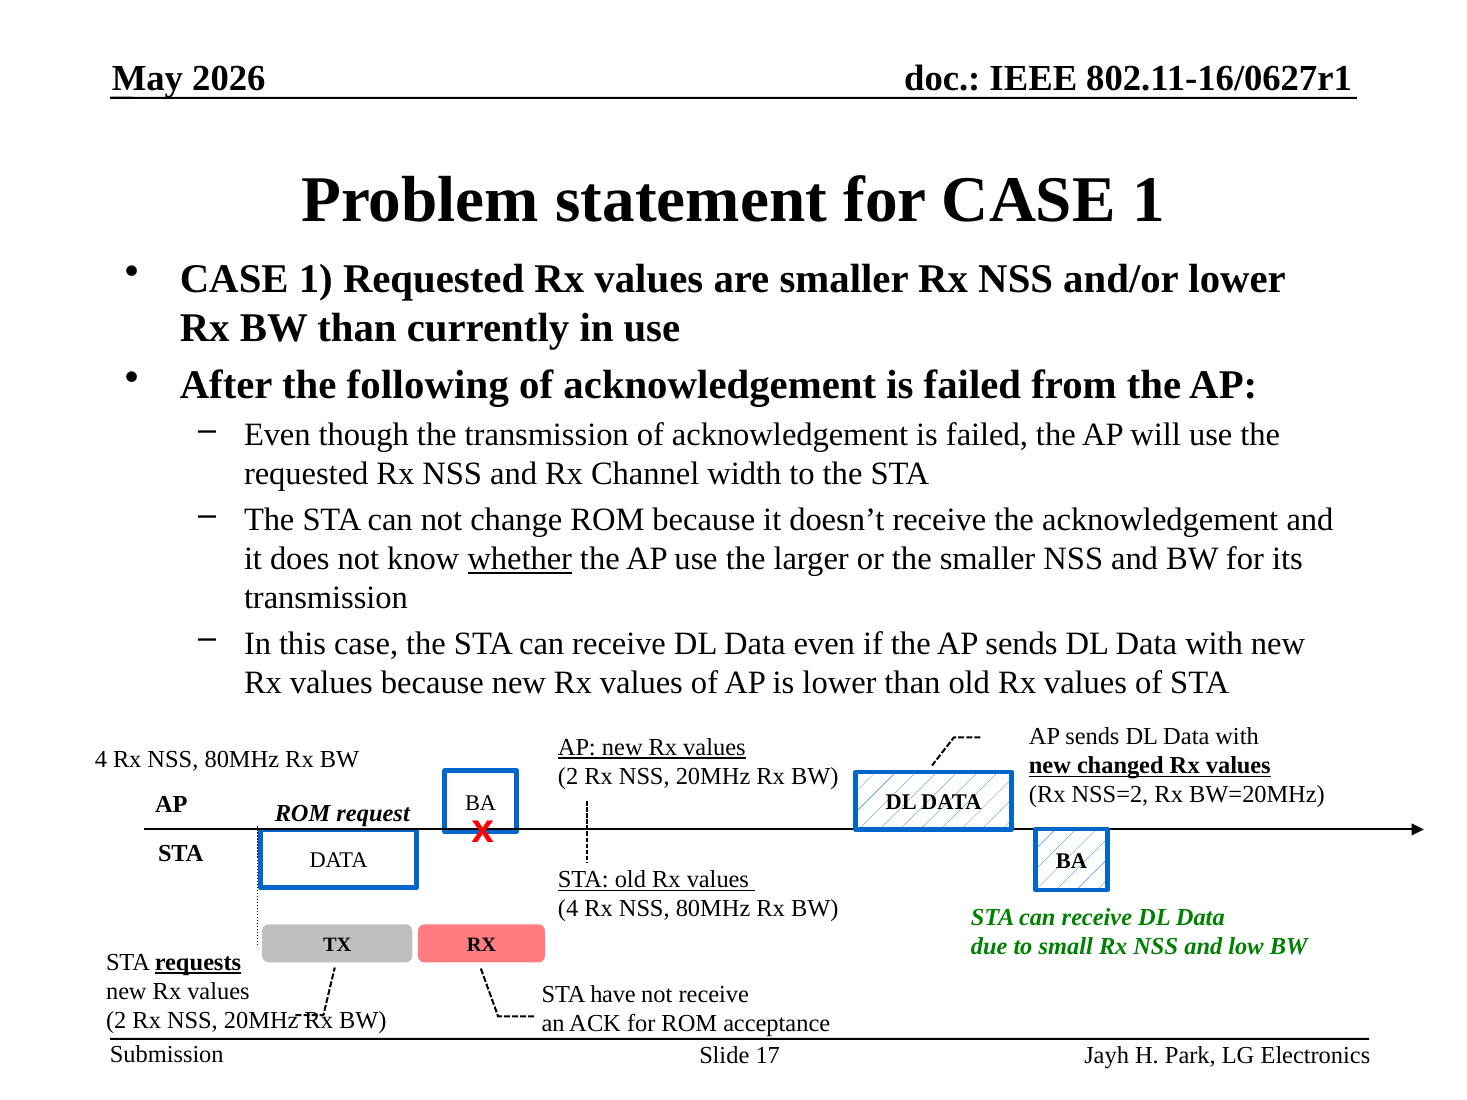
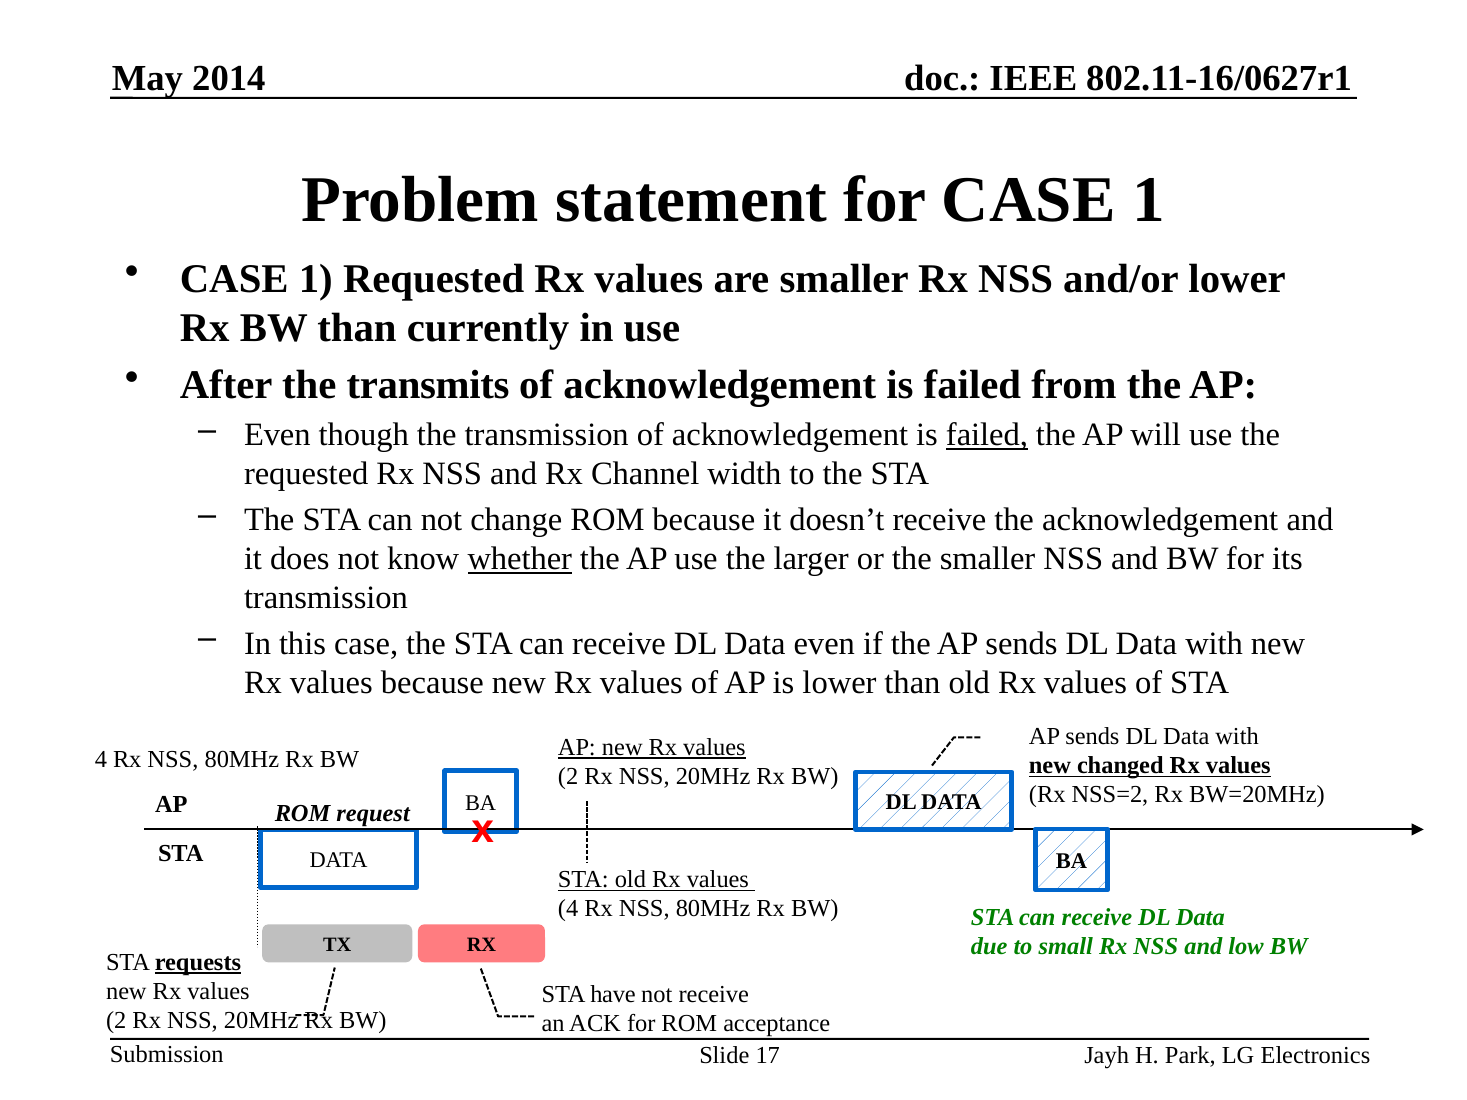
2026: 2026 -> 2014
following: following -> transmits
failed at (987, 435) underline: none -> present
